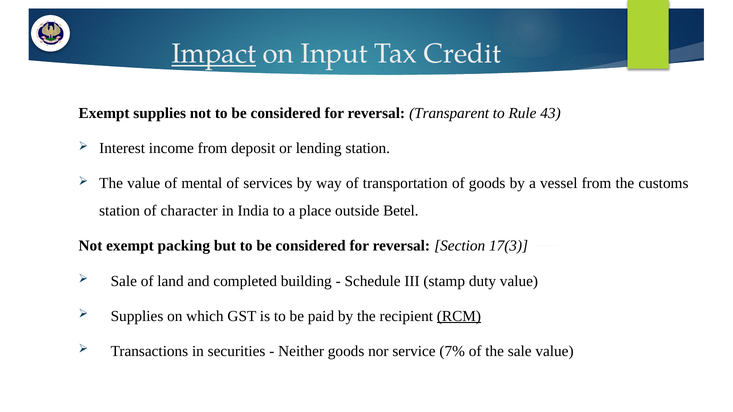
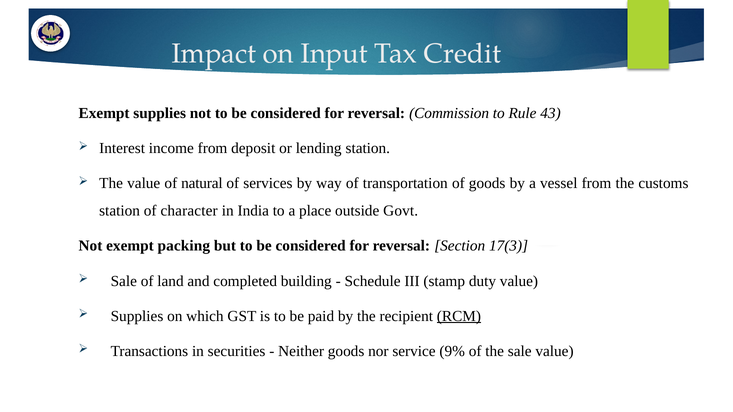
Impact underline: present -> none
Transparent: Transparent -> Commission
mental: mental -> natural
Betel: Betel -> Govt
7%: 7% -> 9%
